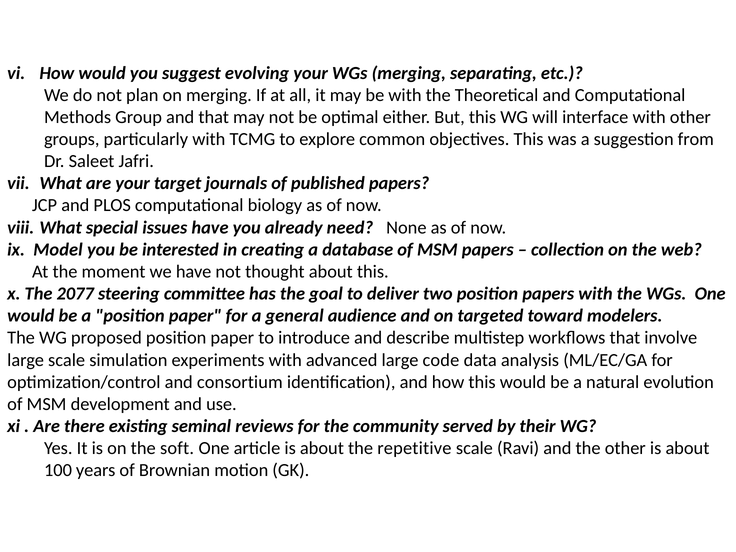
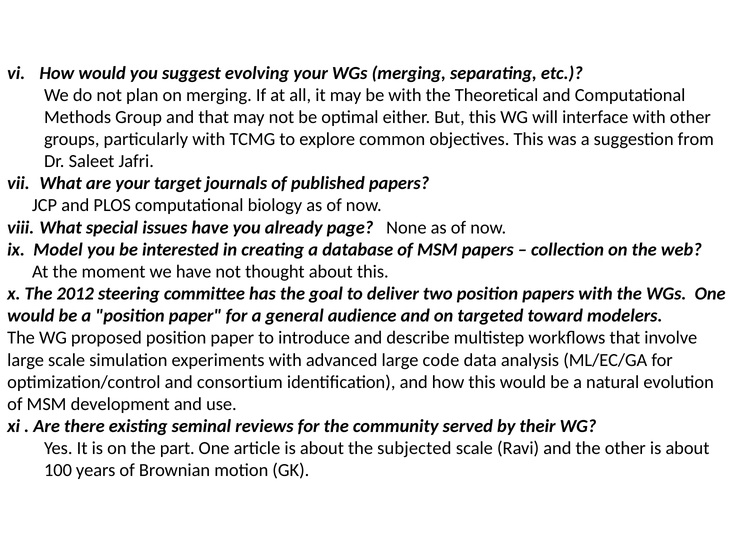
need: need -> page
2077: 2077 -> 2012
soft: soft -> part
repetitive: repetitive -> subjected
